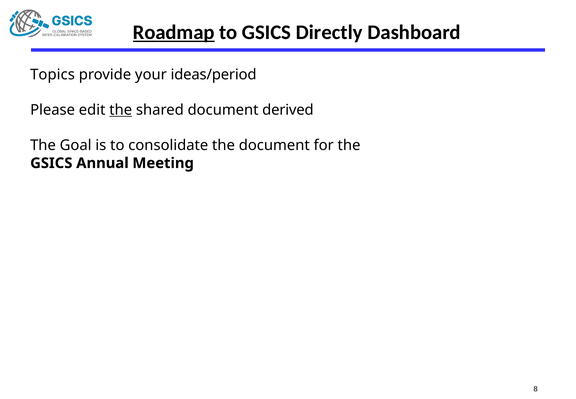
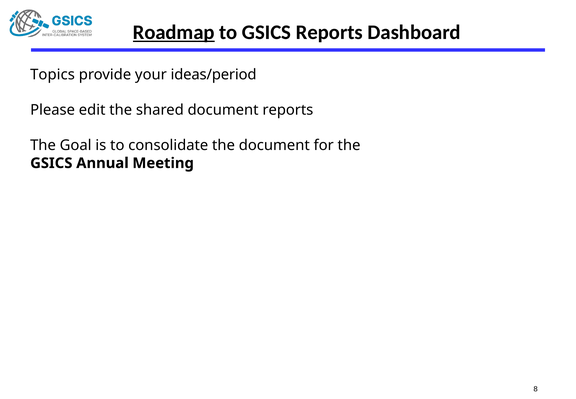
GSICS Directly: Directly -> Reports
the at (121, 110) underline: present -> none
document derived: derived -> reports
